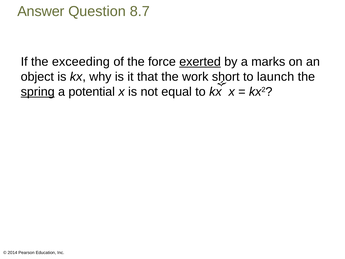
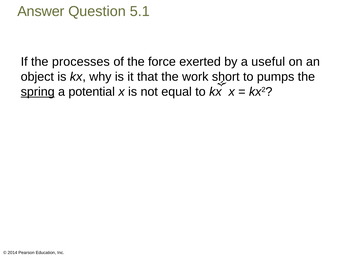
8.7: 8.7 -> 5.1
exceeding: exceeding -> processes
exerted underline: present -> none
marks: marks -> useful
launch: launch -> pumps
